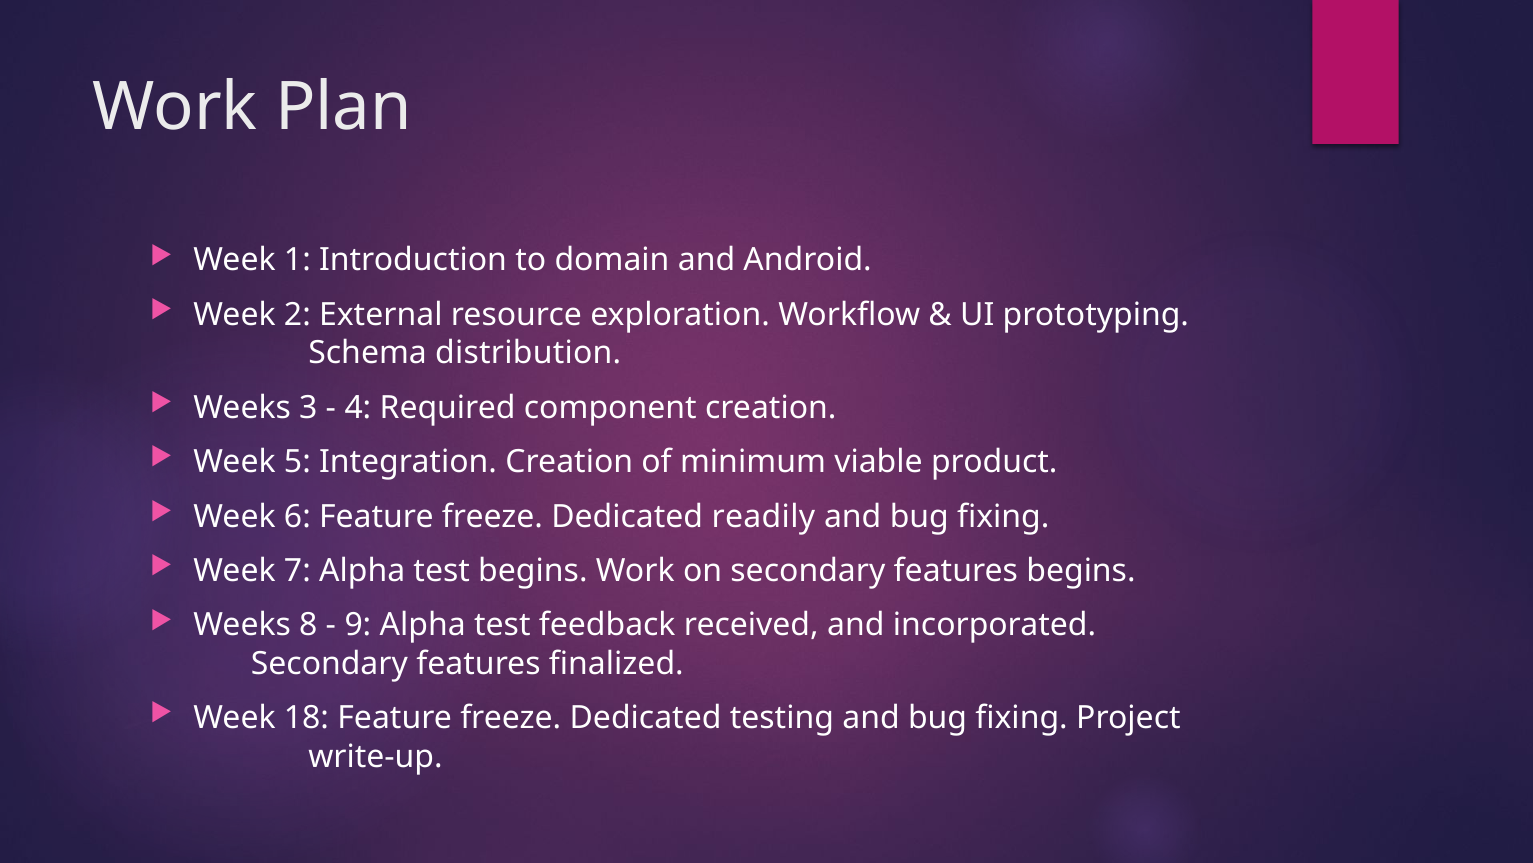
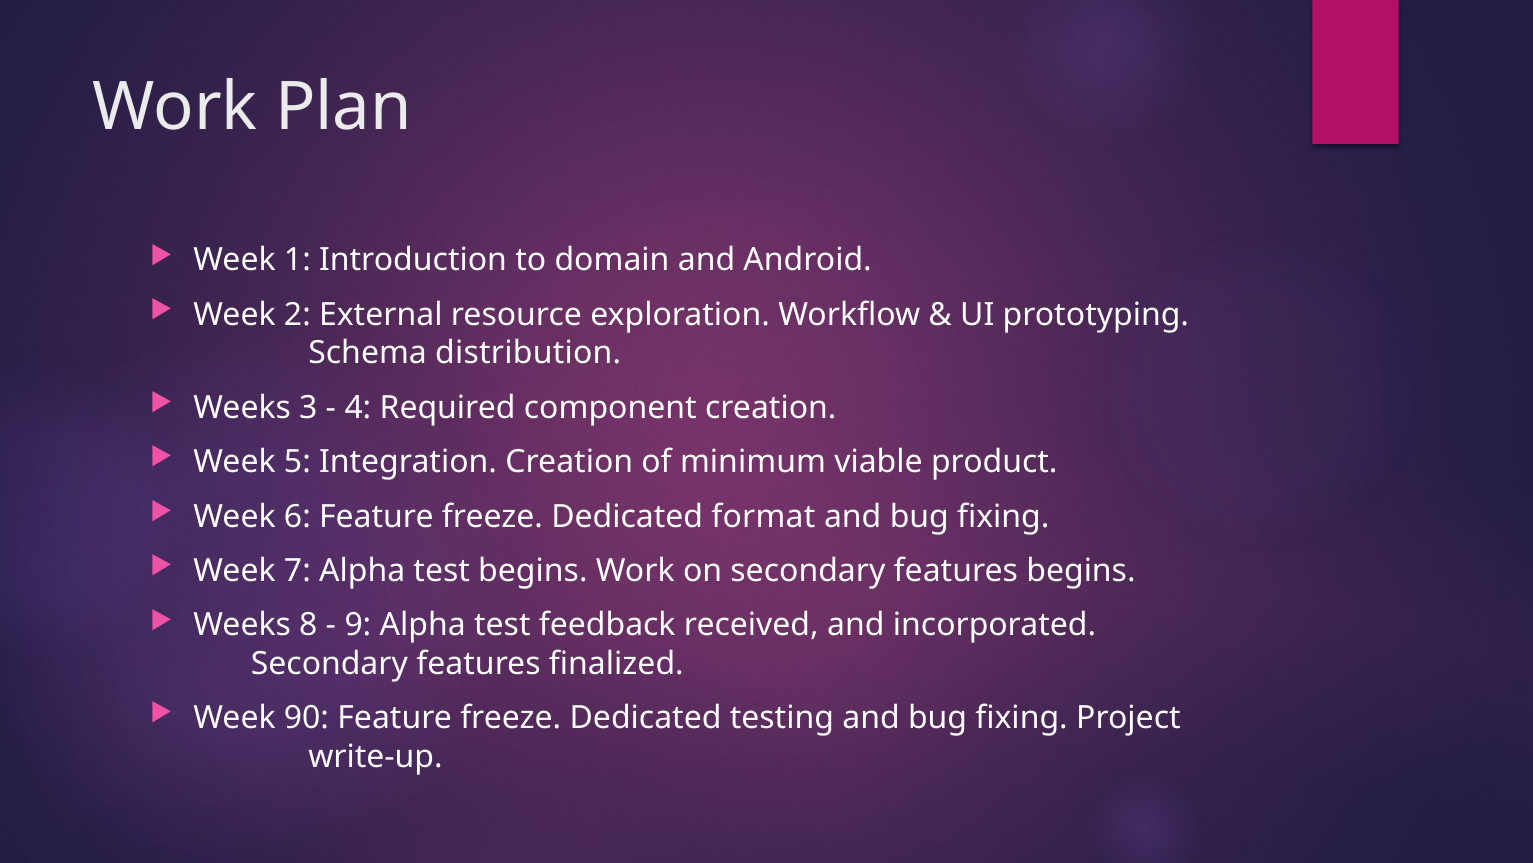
readily: readily -> format
18: 18 -> 90
